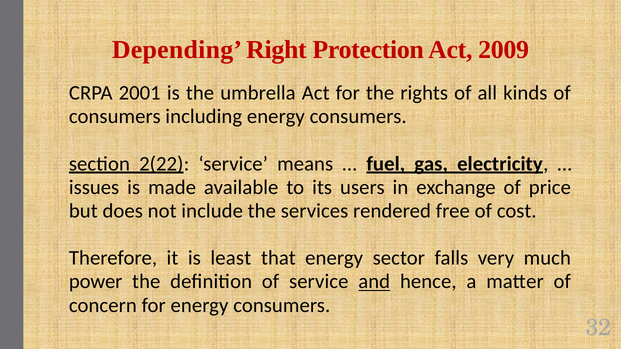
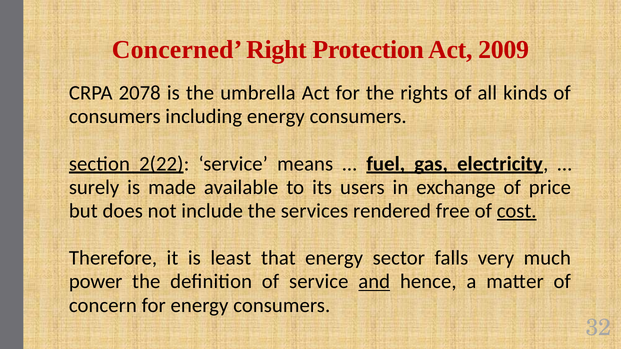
Depending: Depending -> Concerned
2001: 2001 -> 2078
issues: issues -> surely
cost underline: none -> present
